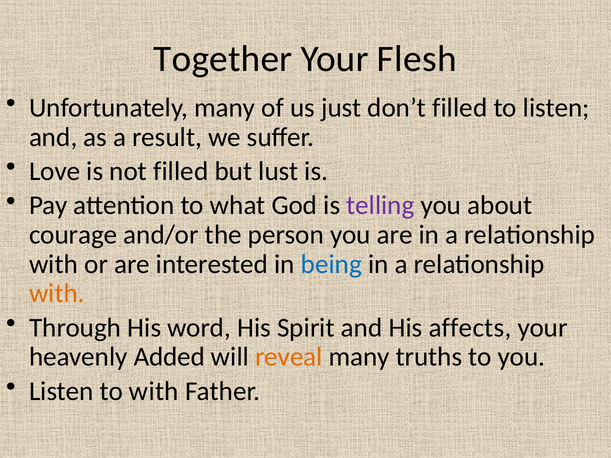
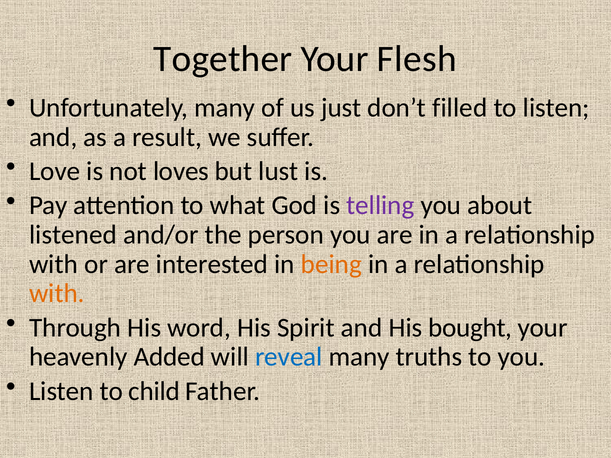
not filled: filled -> loves
courage: courage -> listened
being colour: blue -> orange
affects: affects -> bought
reveal colour: orange -> blue
to with: with -> child
